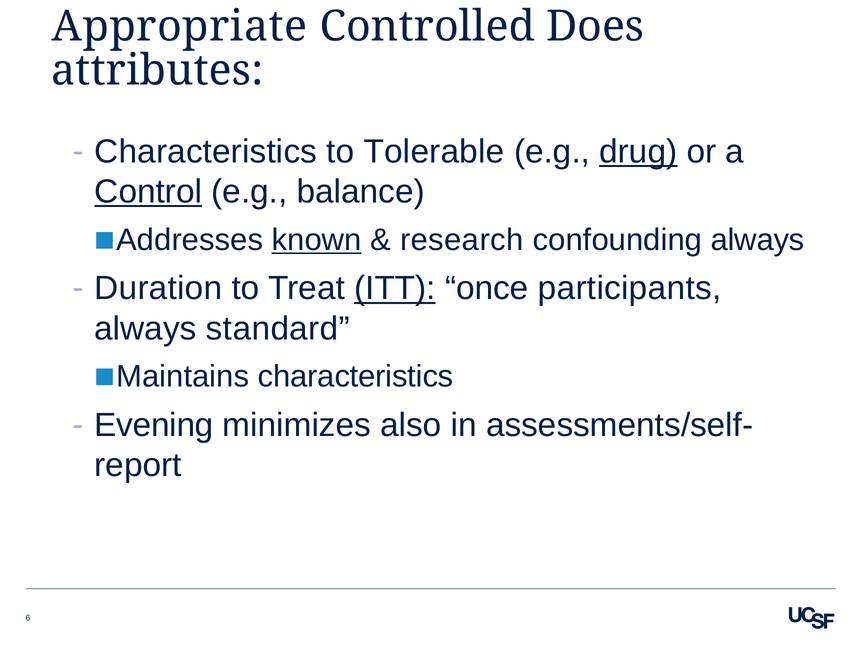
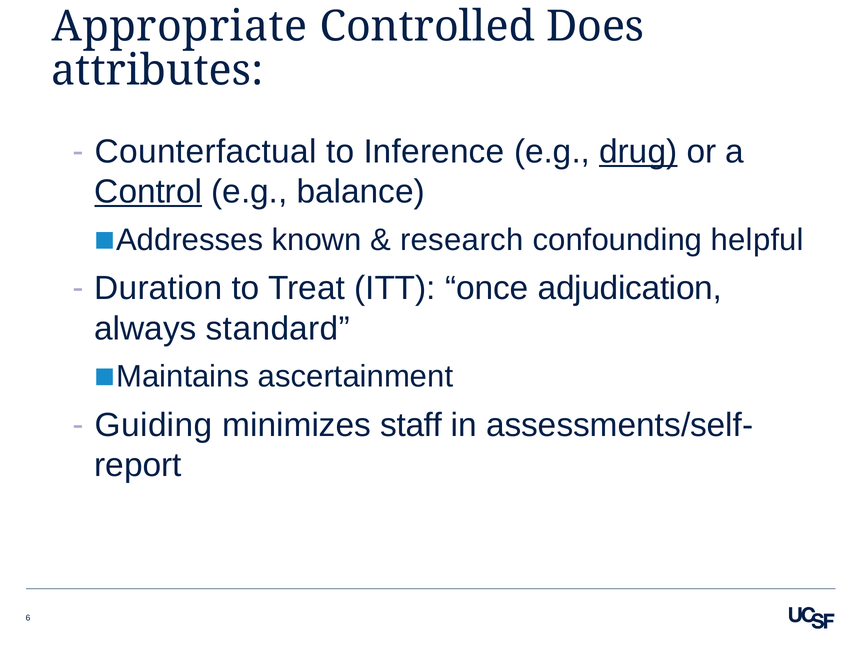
Characteristics at (206, 152): Characteristics -> Counterfactual
Tolerable: Tolerable -> Inference
known underline: present -> none
confounding always: always -> helpful
ITT underline: present -> none
participants: participants -> adjudication
Maintains characteristics: characteristics -> ascertainment
Evening: Evening -> Guiding
also: also -> staff
